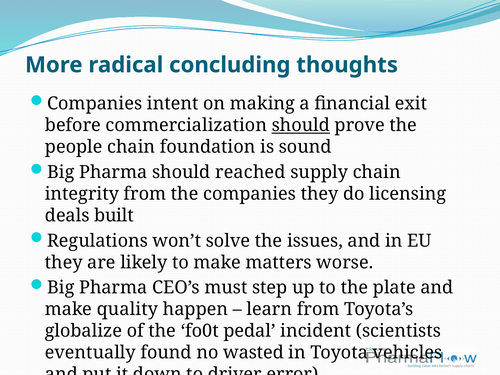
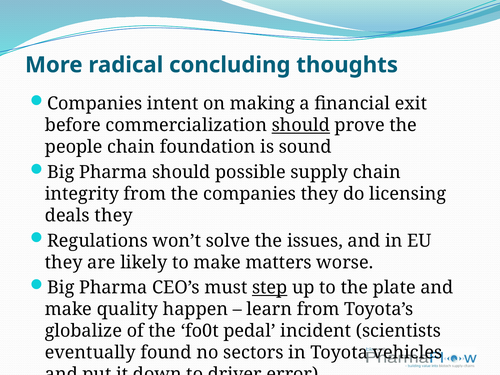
reached: reached -> possible
deals built: built -> they
step underline: none -> present
wasted: wasted -> sectors
